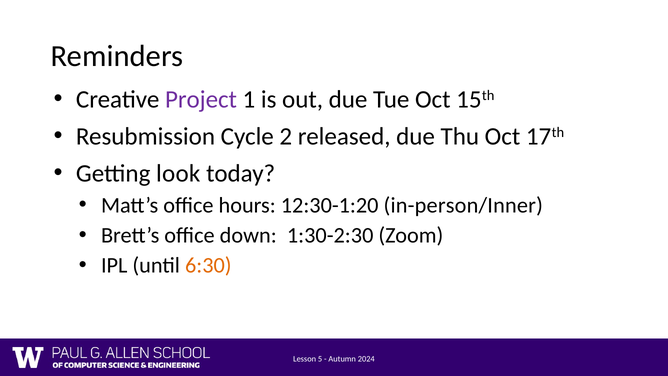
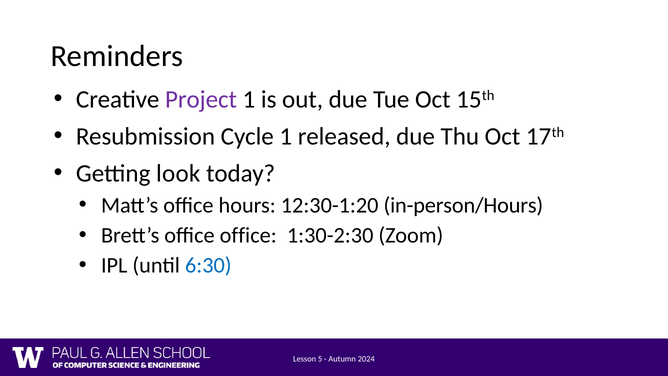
Cycle 2: 2 -> 1
in-person/Inner: in-person/Inner -> in-person/Hours
office down: down -> office
6:30 colour: orange -> blue
